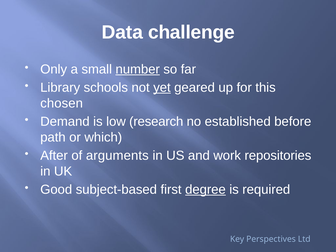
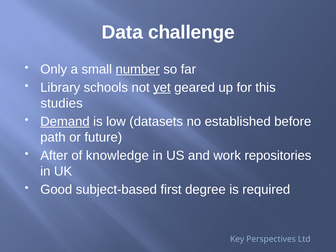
chosen: chosen -> studies
Demand underline: none -> present
research: research -> datasets
which: which -> future
arguments: arguments -> knowledge
degree underline: present -> none
